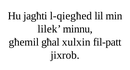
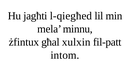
lilek: lilek -> mela
għemil: għemil -> żfintux
jixrob: jixrob -> intom
